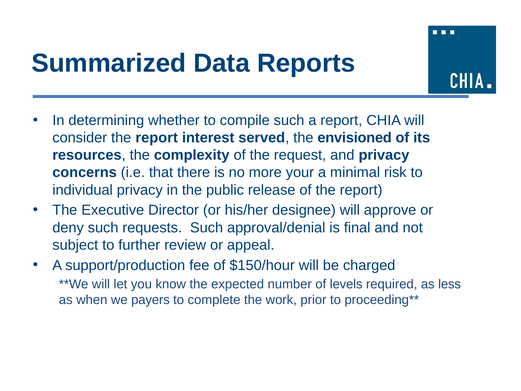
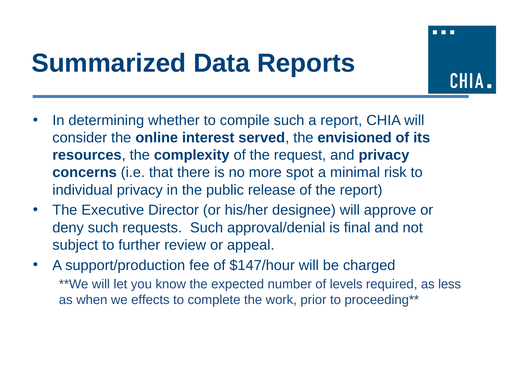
consider the report: report -> online
your: your -> spot
$150/hour: $150/hour -> $147/hour
payers: payers -> effects
